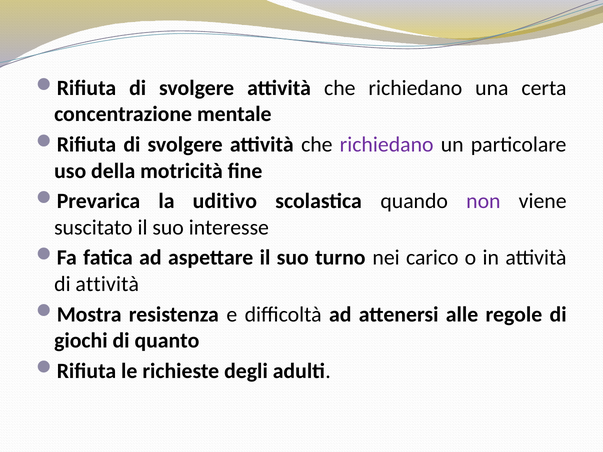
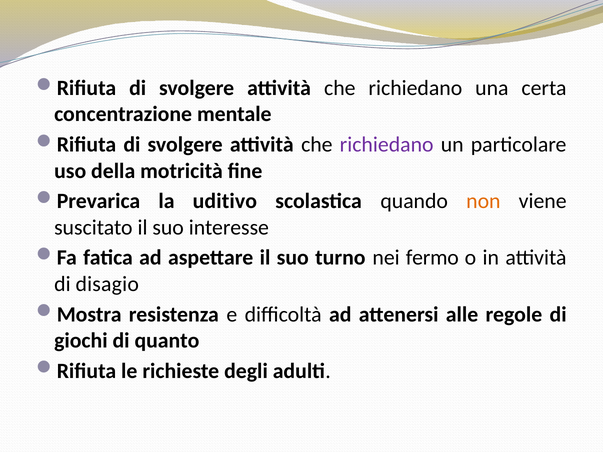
non colour: purple -> orange
carico: carico -> fermo
di attività: attività -> disagio
